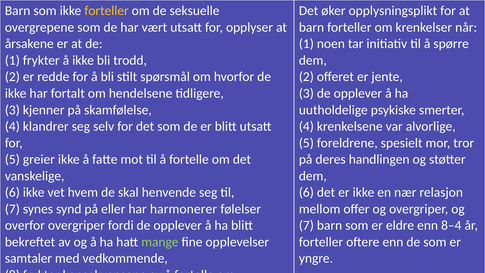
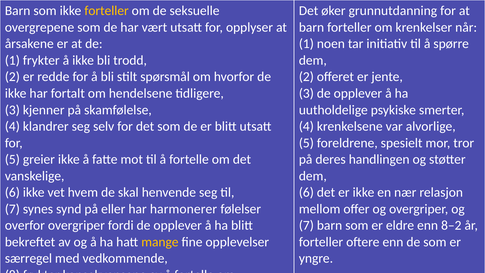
opplysningsplikt: opplysningsplikt -> grunnutdanning
8–4: 8–4 -> 8–2
mange colour: light green -> yellow
samtaler: samtaler -> særregel
